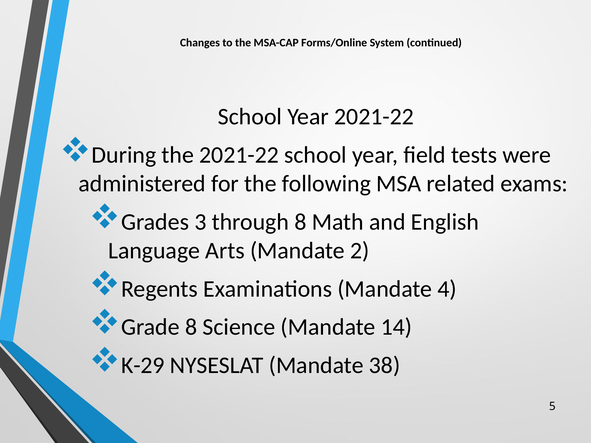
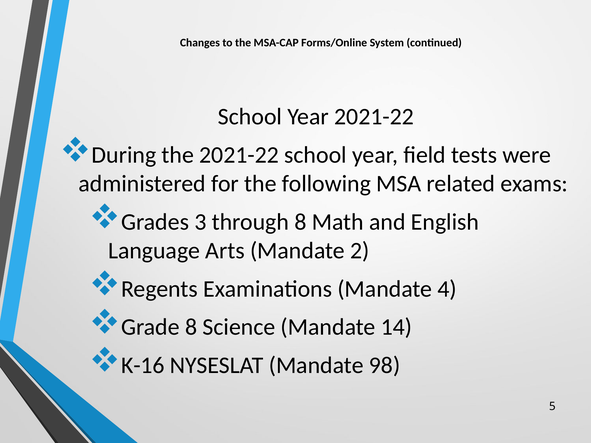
K-29: K-29 -> K-16
38: 38 -> 98
